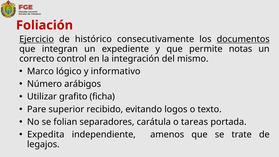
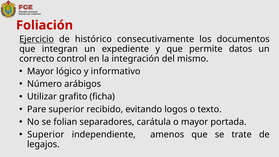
documentos underline: present -> none
notas: notas -> datos
Marco at (40, 71): Marco -> Mayor
o tareas: tareas -> mayor
Expedita at (46, 134): Expedita -> Superior
